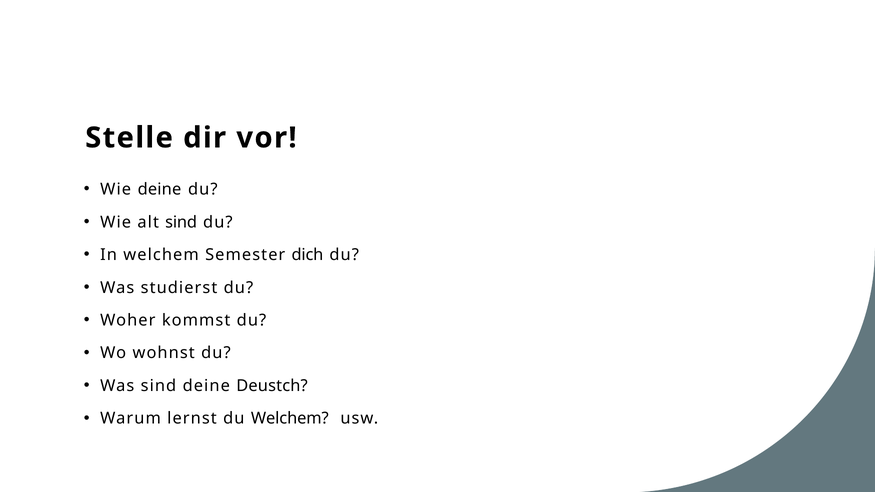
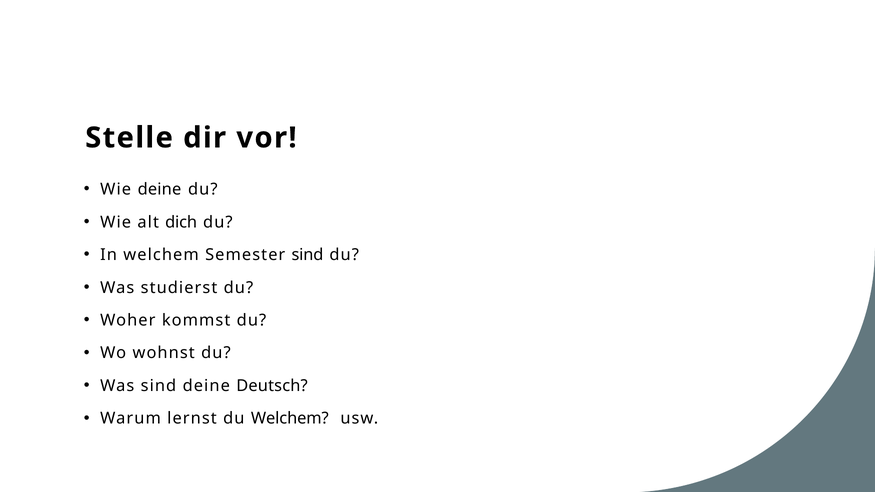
alt sind: sind -> dich
Semester dich: dich -> sind
Deustch: Deustch -> Deutsch
